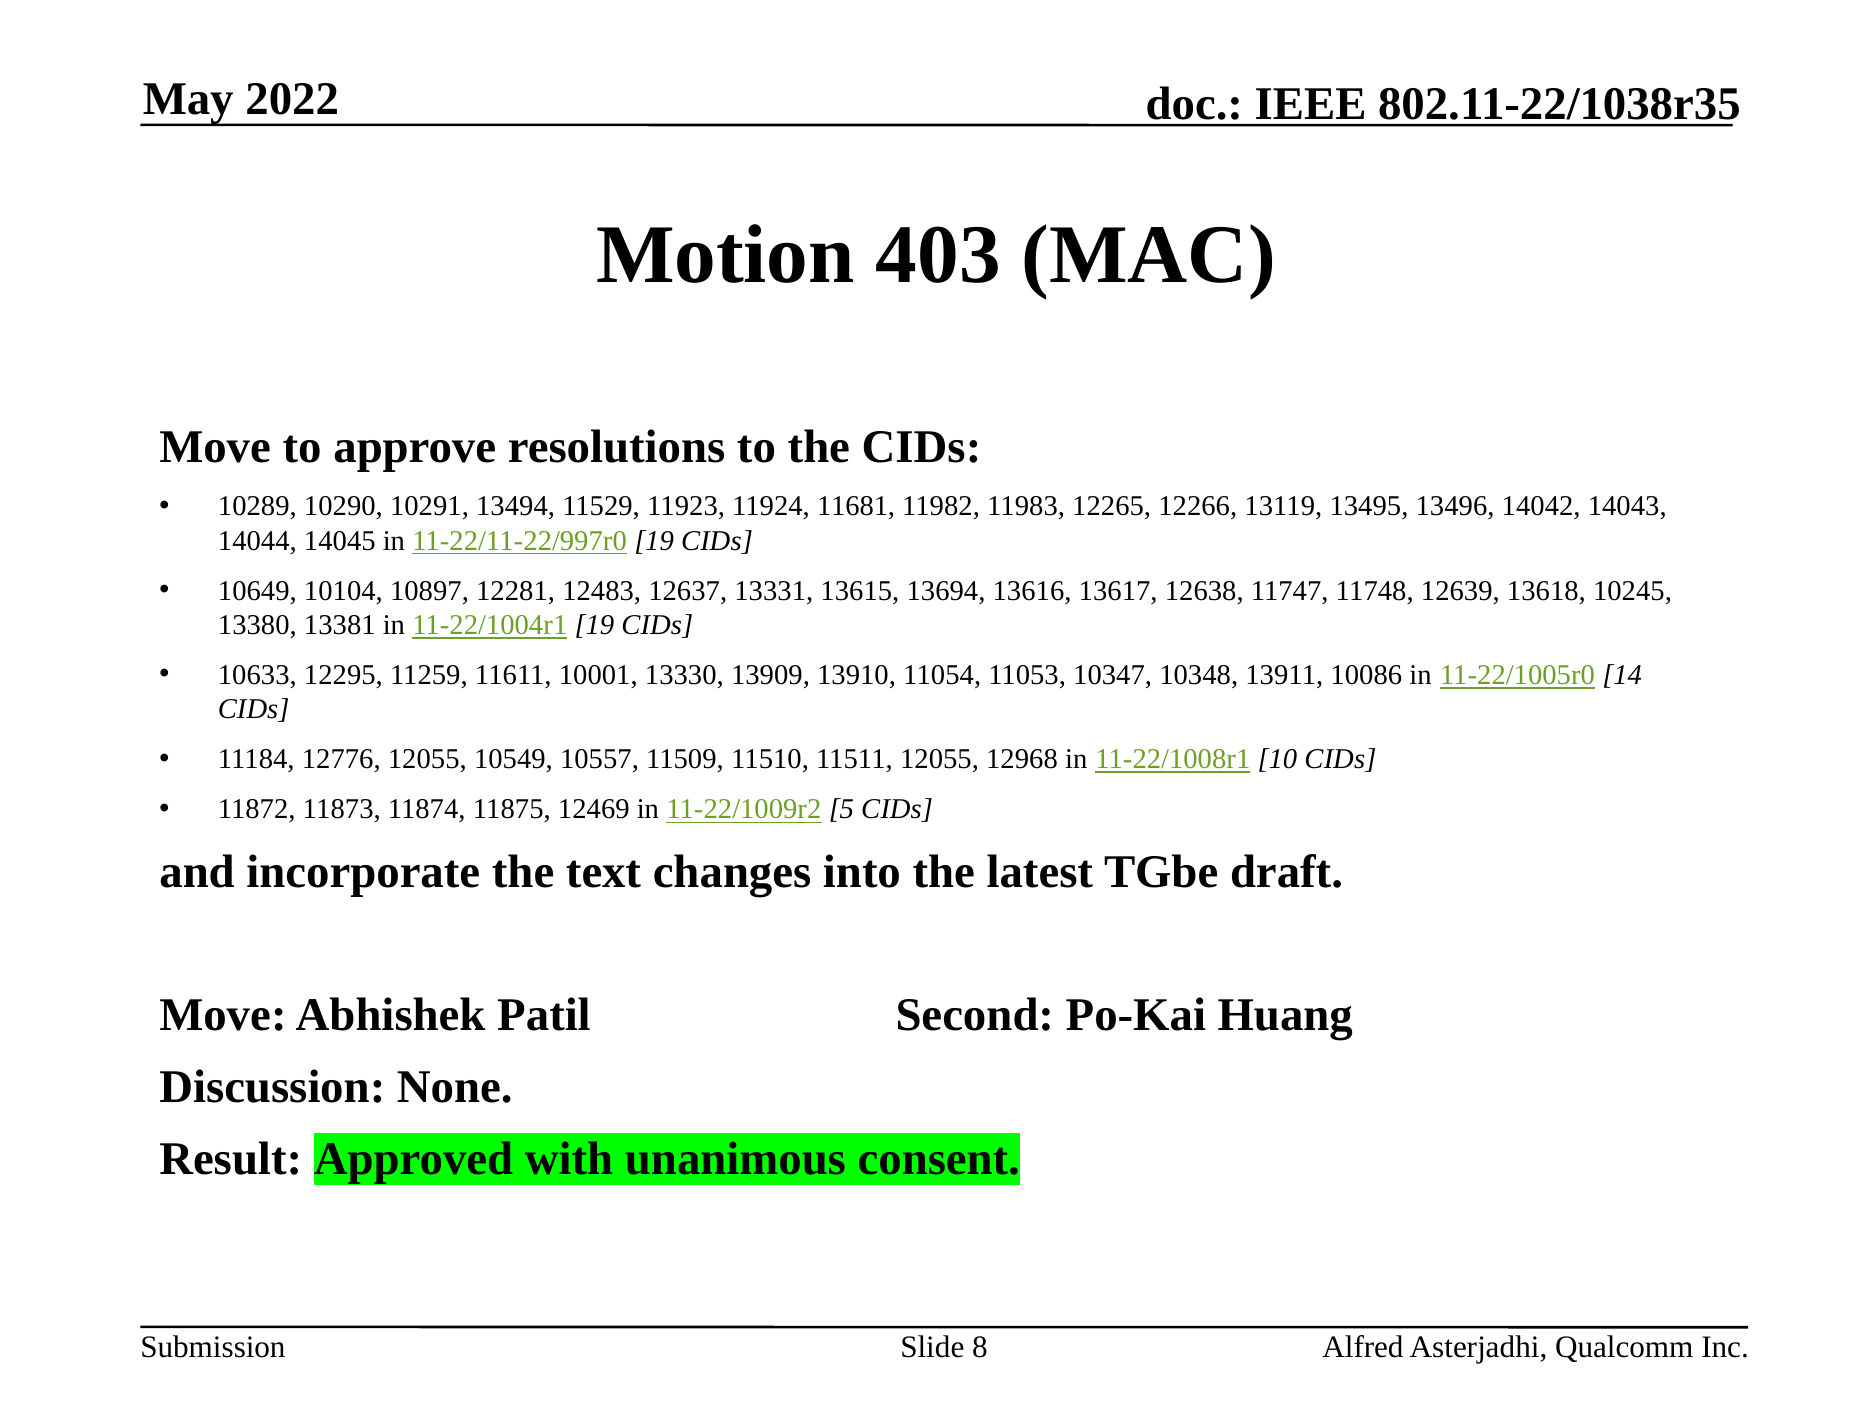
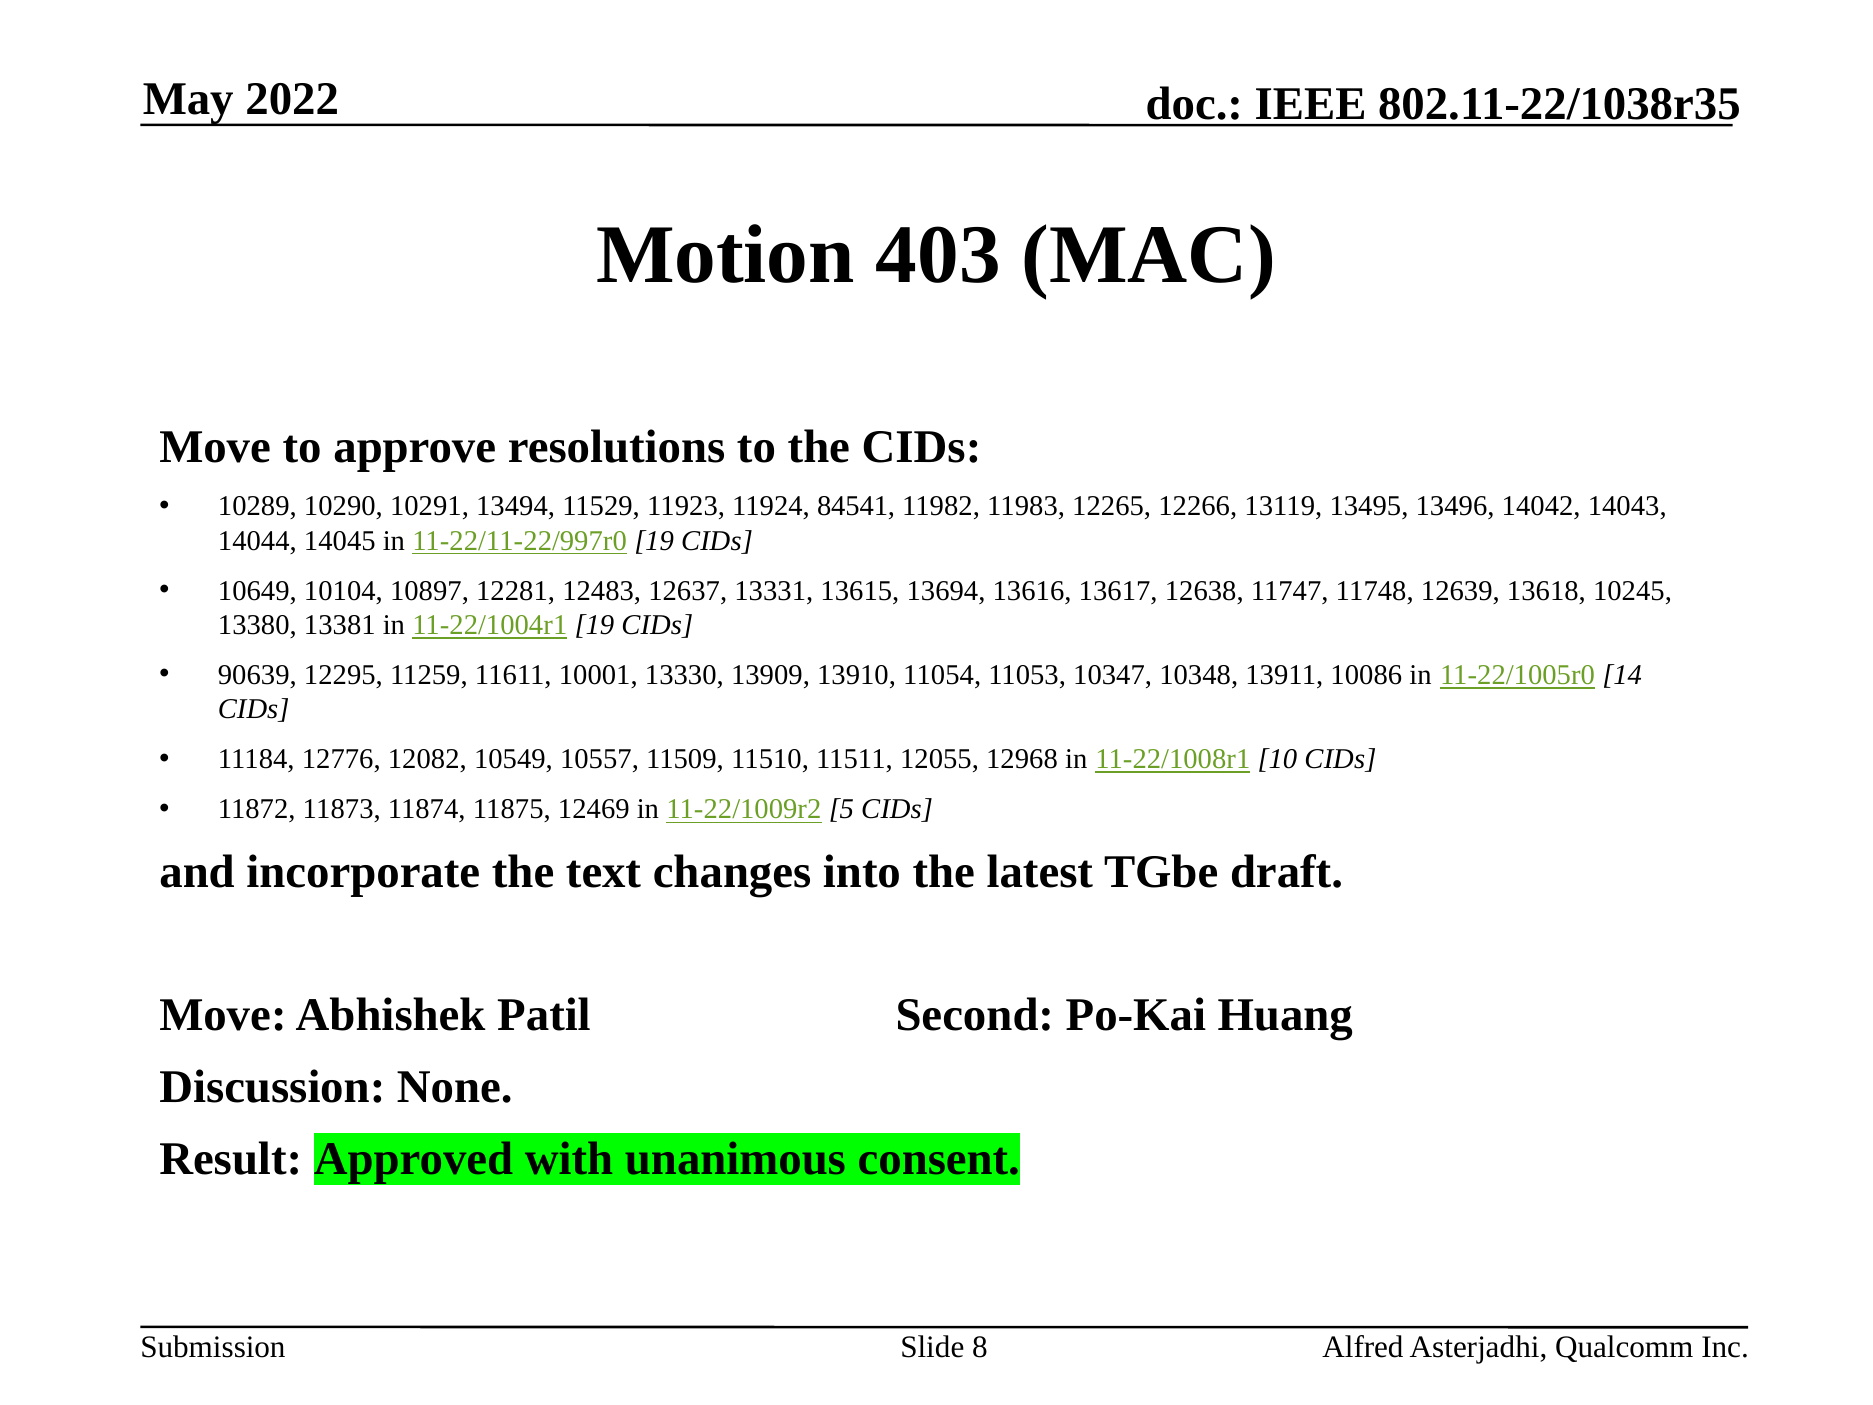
11681: 11681 -> 84541
10633: 10633 -> 90639
12776 12055: 12055 -> 12082
